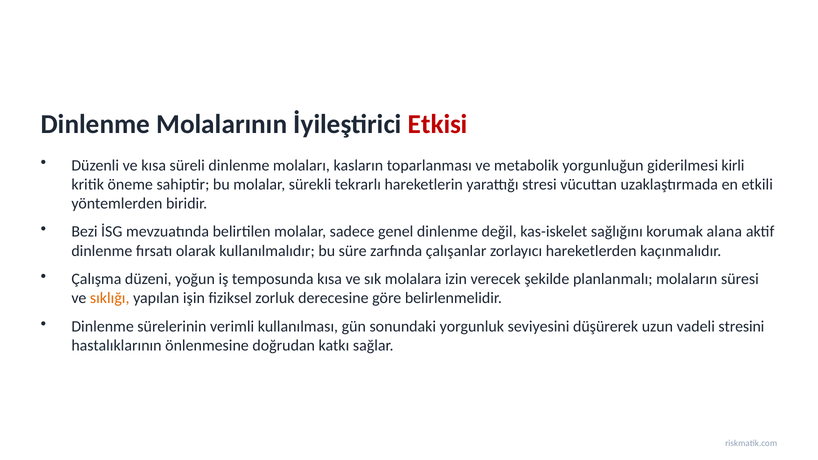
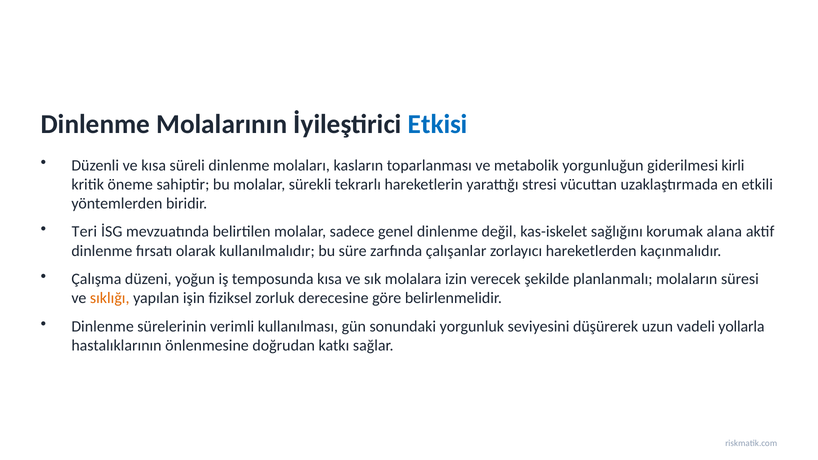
Etkisi colour: red -> blue
Bezi: Bezi -> Teri
stresini: stresini -> yollarla
